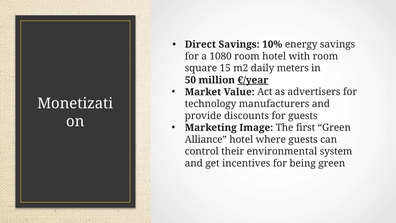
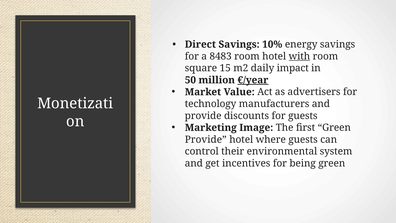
1080: 1080 -> 8483
with underline: none -> present
meters: meters -> impact
Alliance at (206, 139): Alliance -> Provide
